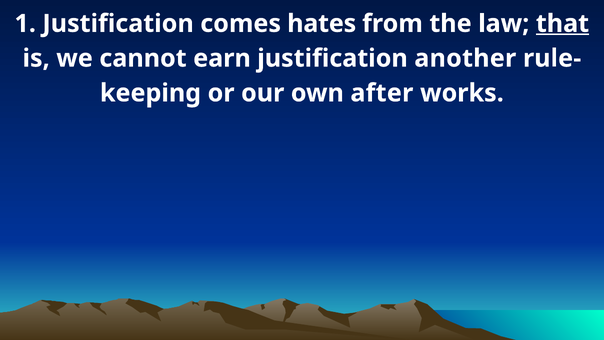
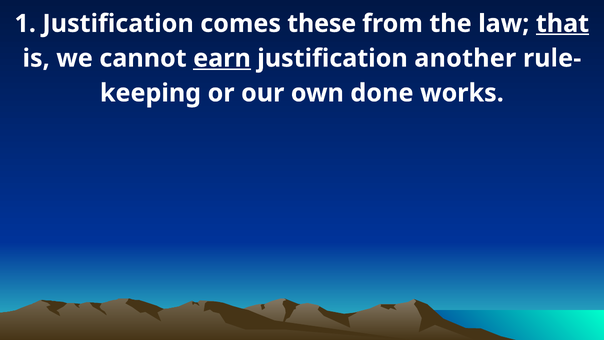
hates: hates -> these
earn underline: none -> present
after: after -> done
